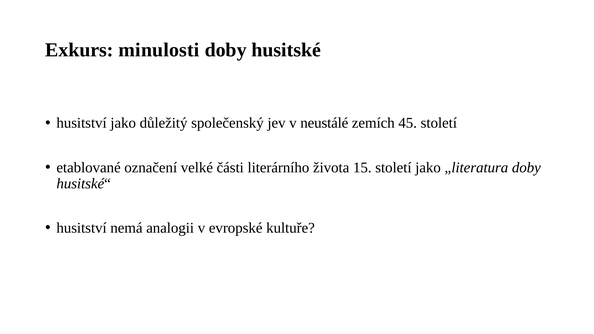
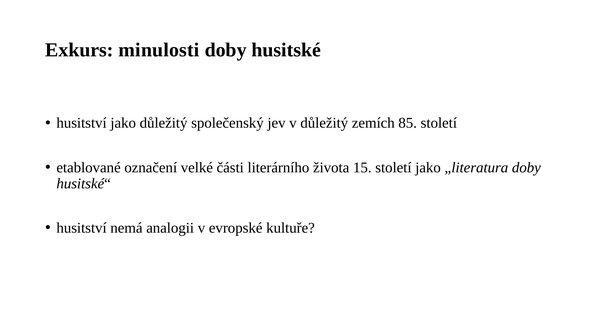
v neustálé: neustálé -> důležitý
45: 45 -> 85
